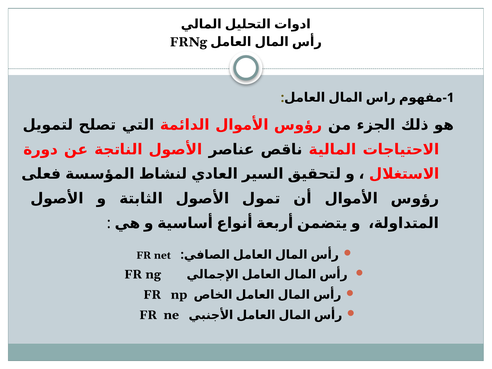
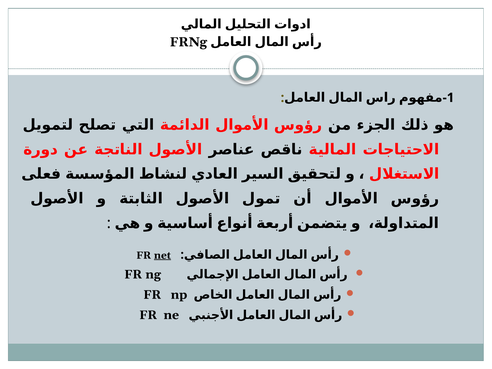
net underline: none -> present
